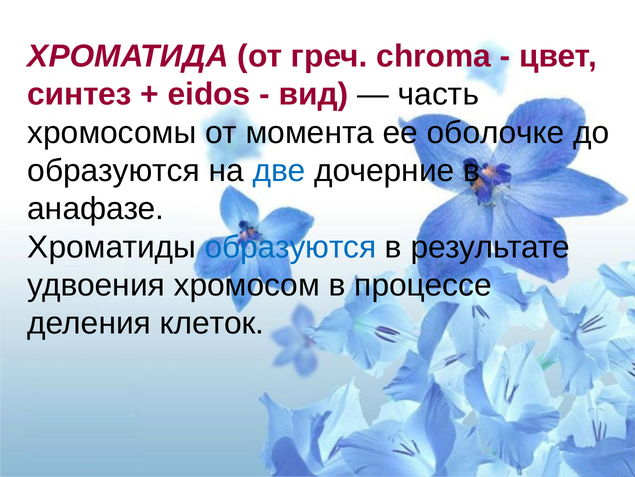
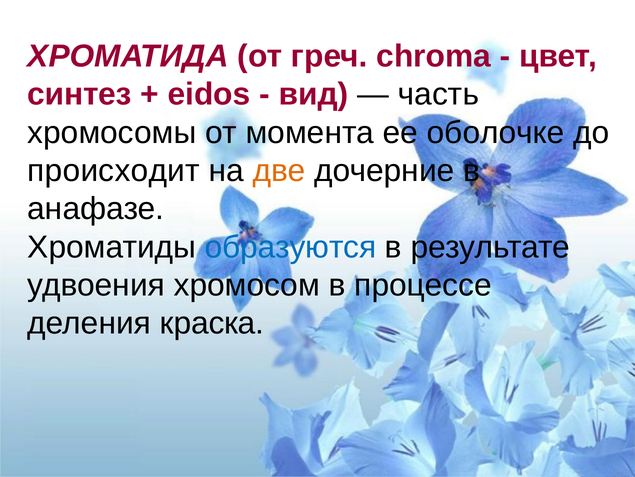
образуются at (114, 171): образуются -> происходит
две colour: blue -> orange
клеток: клеток -> краска
